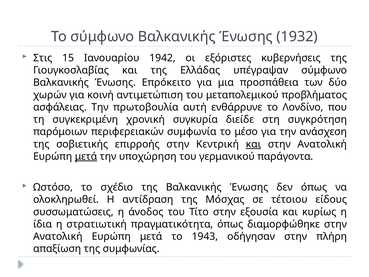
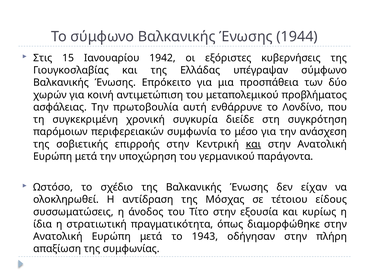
1932: 1932 -> 1944
μετά at (86, 156) underline: present -> none
δεν όπως: όπως -> είχαν
